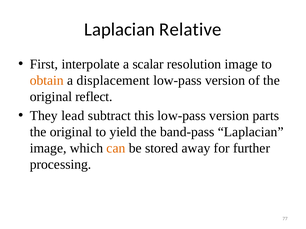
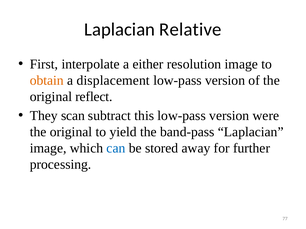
scalar: scalar -> either
lead: lead -> scan
parts: parts -> were
can colour: orange -> blue
